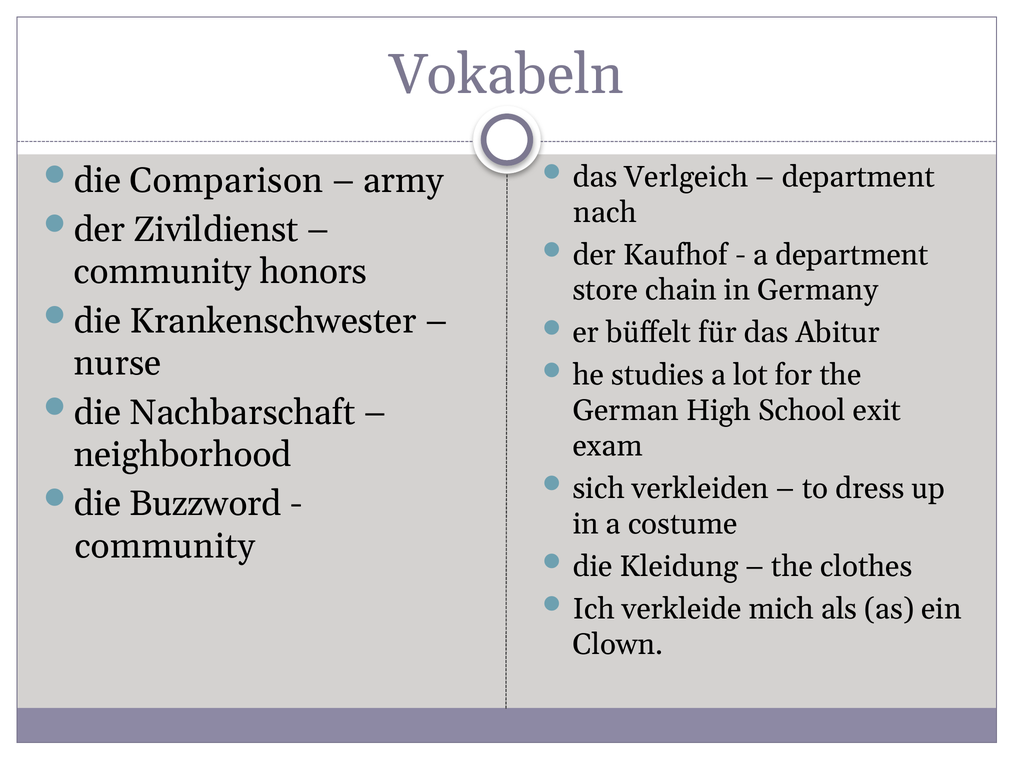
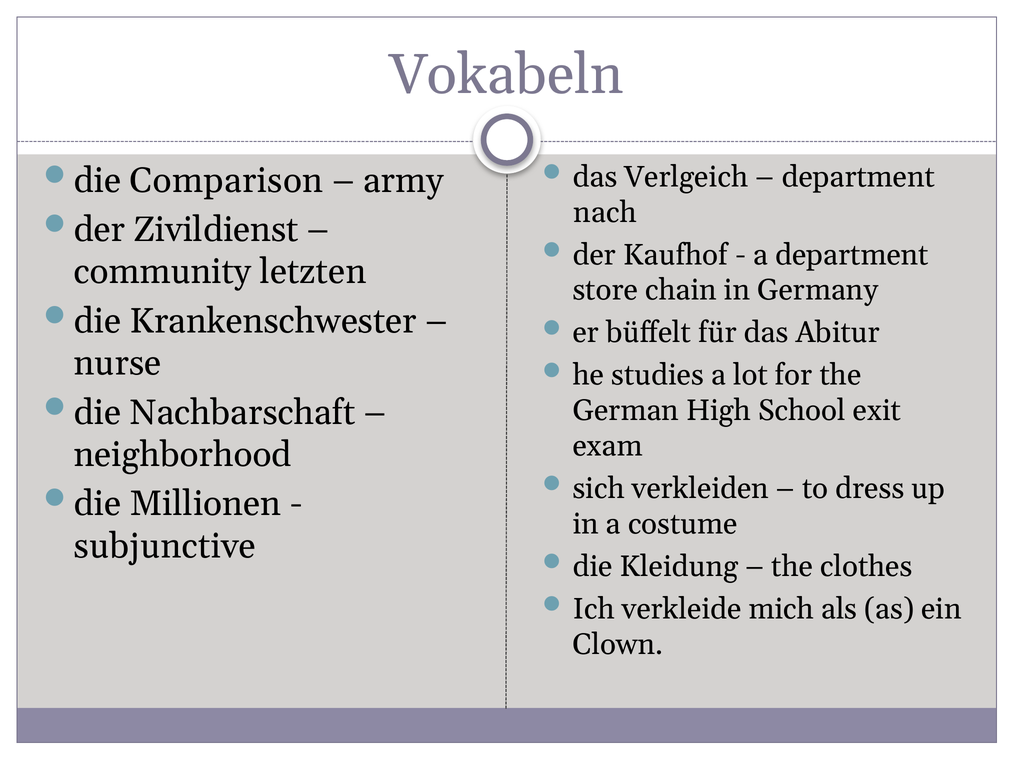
honors: honors -> letzten
Buzzword: Buzzword -> Millionen
community at (165, 546): community -> subjunctive
